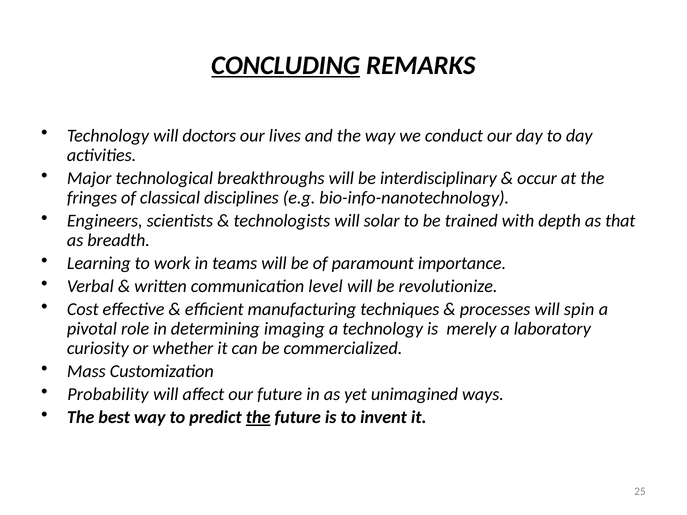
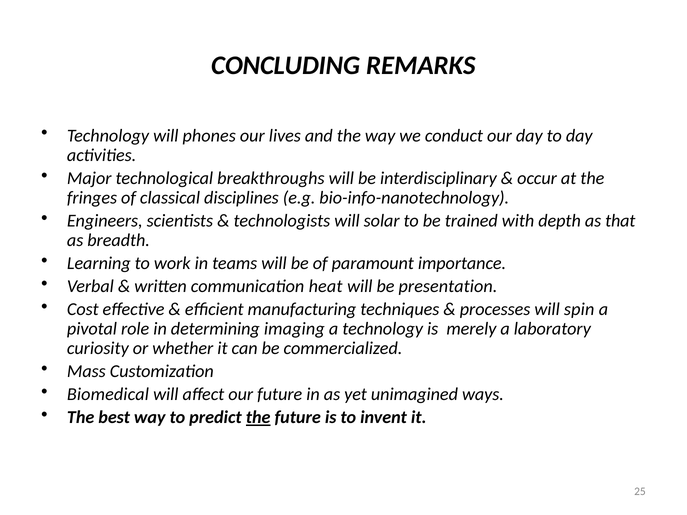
CONCLUDING underline: present -> none
doctors: doctors -> phones
level: level -> heat
revolutionize: revolutionize -> presentation
Probability: Probability -> Biomedical
